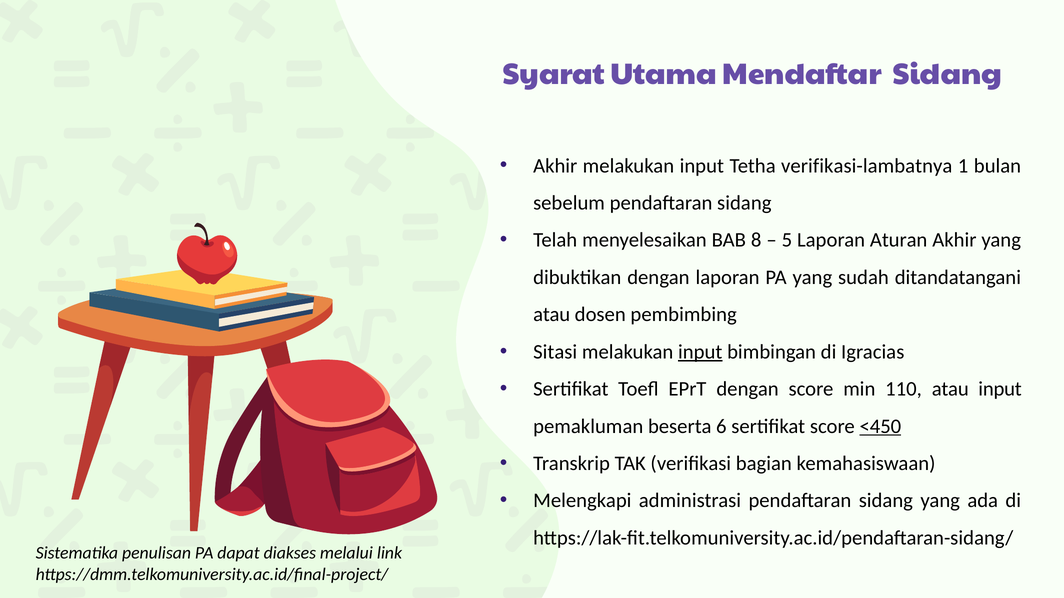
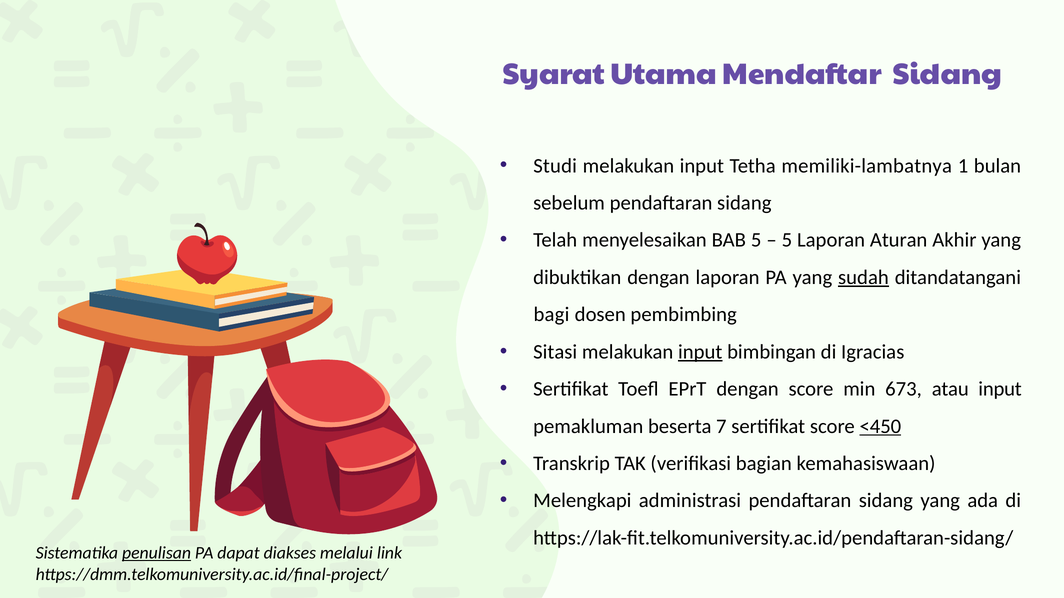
Akhir at (555, 166): Akhir -> Studi
verifikasi-lambatnya: verifikasi-lambatnya -> memiliki-lambatnya
BAB 8: 8 -> 5
sudah underline: none -> present
atau at (552, 315): atau -> bagi
110: 110 -> 673
6: 6 -> 7
penulisan underline: none -> present
